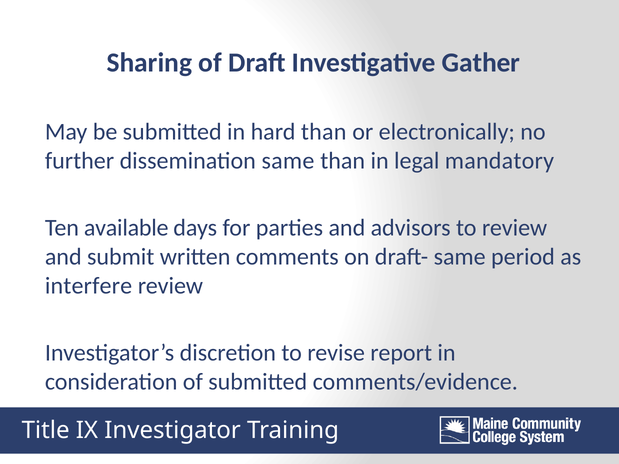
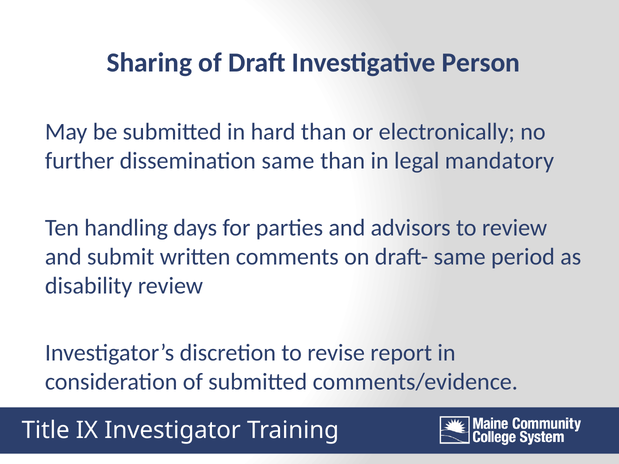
Gather: Gather -> Person
available: available -> handling
interfere: interfere -> disability
